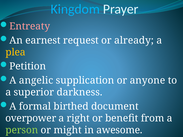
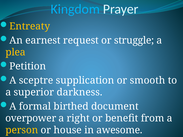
Entreaty colour: pink -> yellow
already: already -> struggle
angelic: angelic -> sceptre
anyone: anyone -> smooth
person colour: light green -> yellow
might: might -> house
